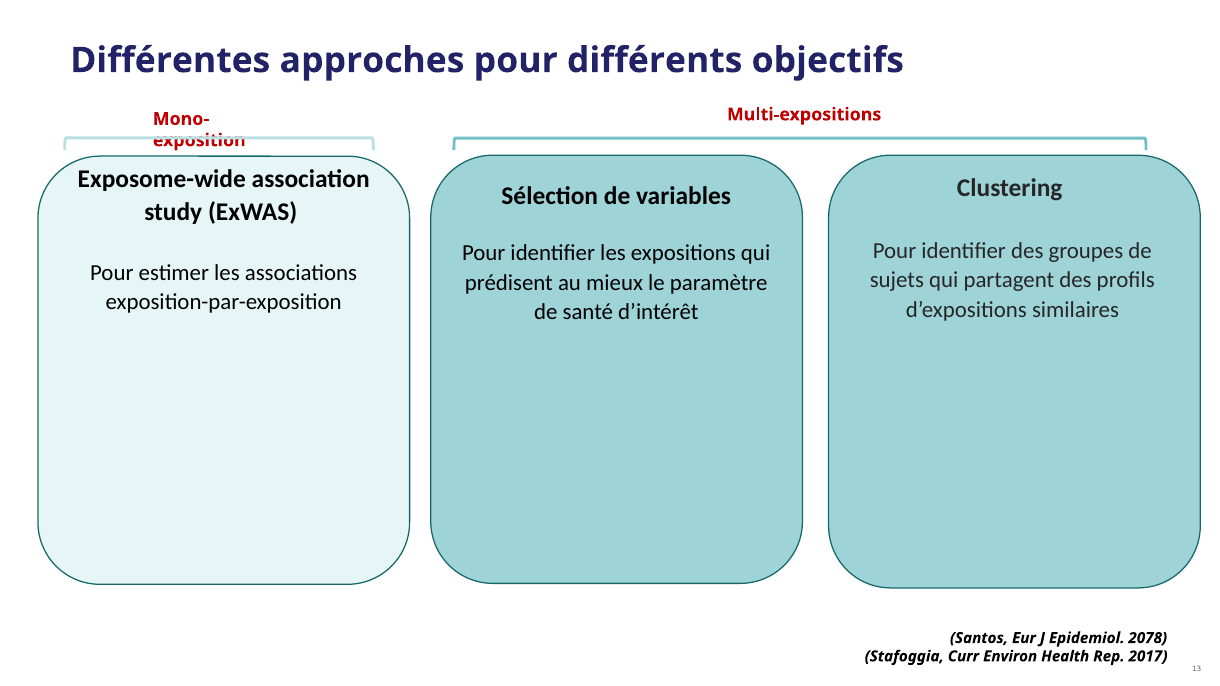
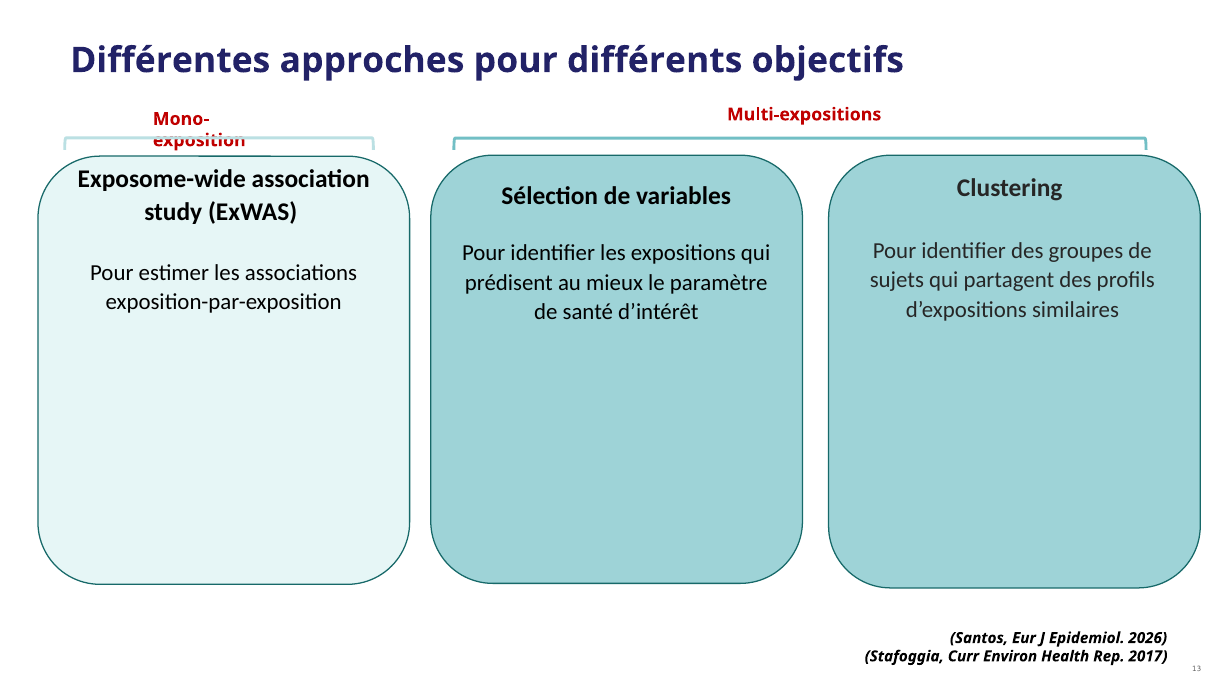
2078: 2078 -> 2026
